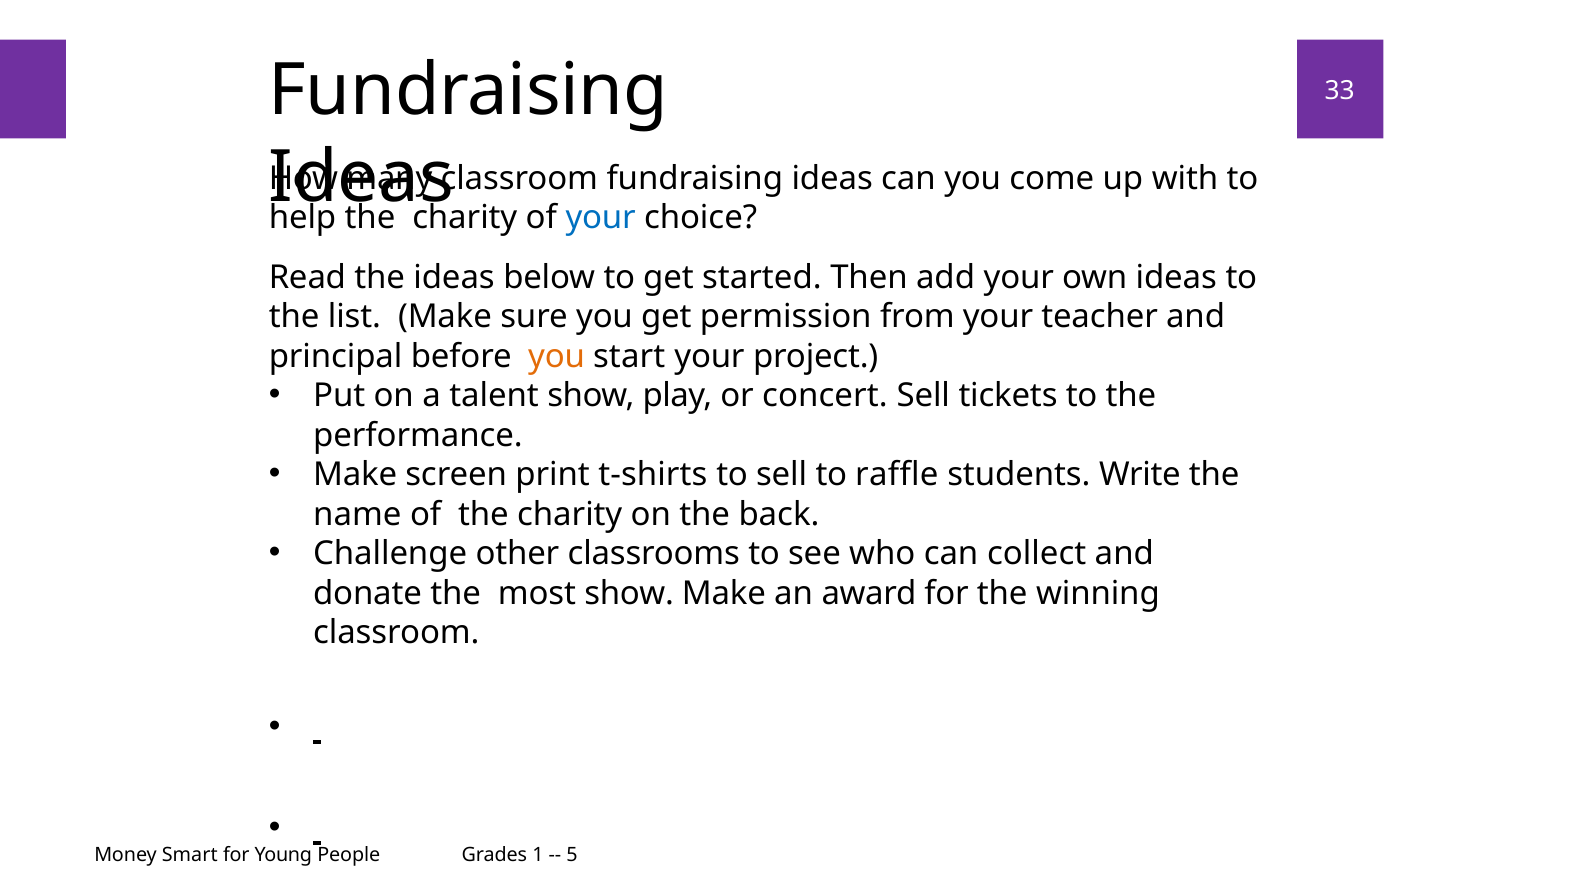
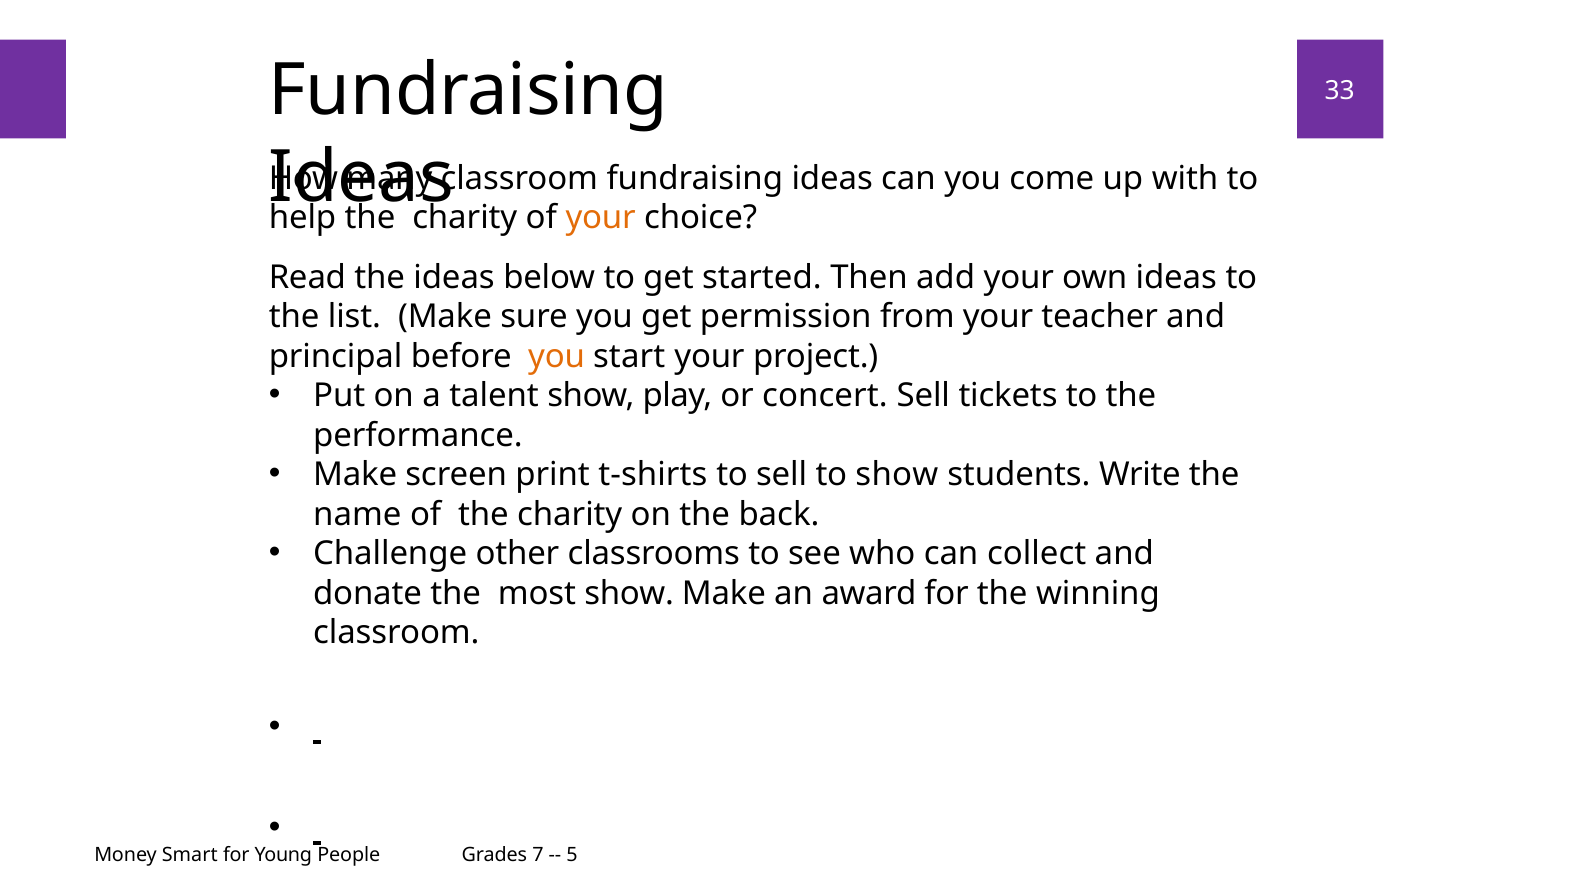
your at (601, 218) colour: blue -> orange
to raffle: raffle -> show
1: 1 -> 7
